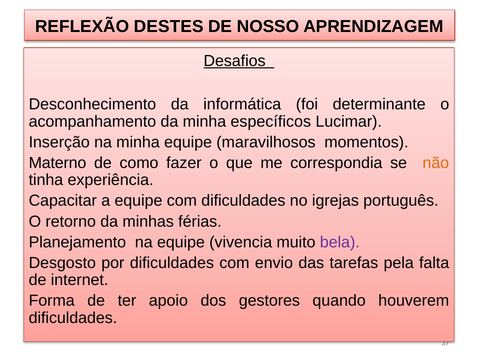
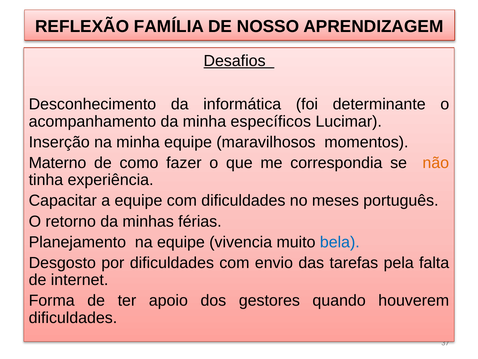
DESTES: DESTES -> FAMÍLIA
igrejas: igrejas -> meses
bela colour: purple -> blue
